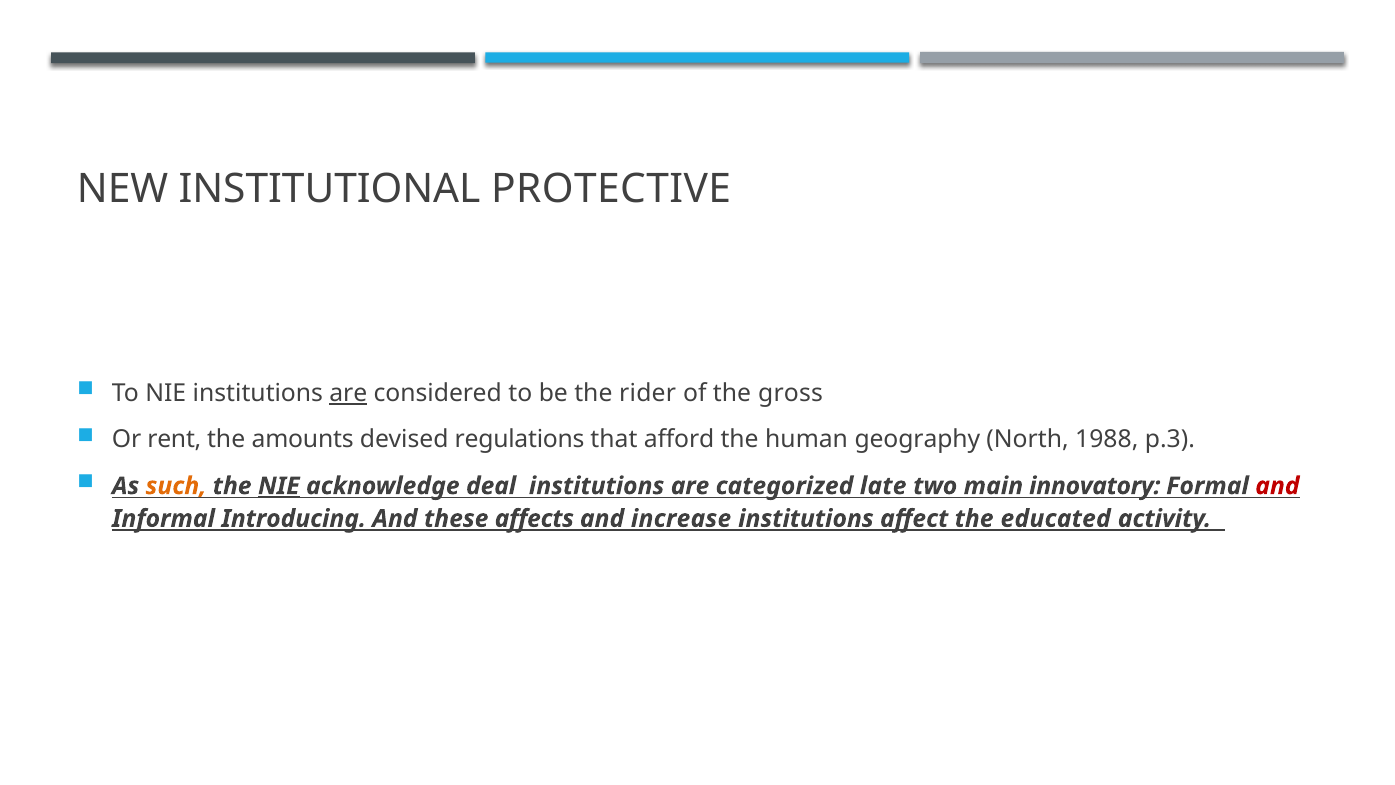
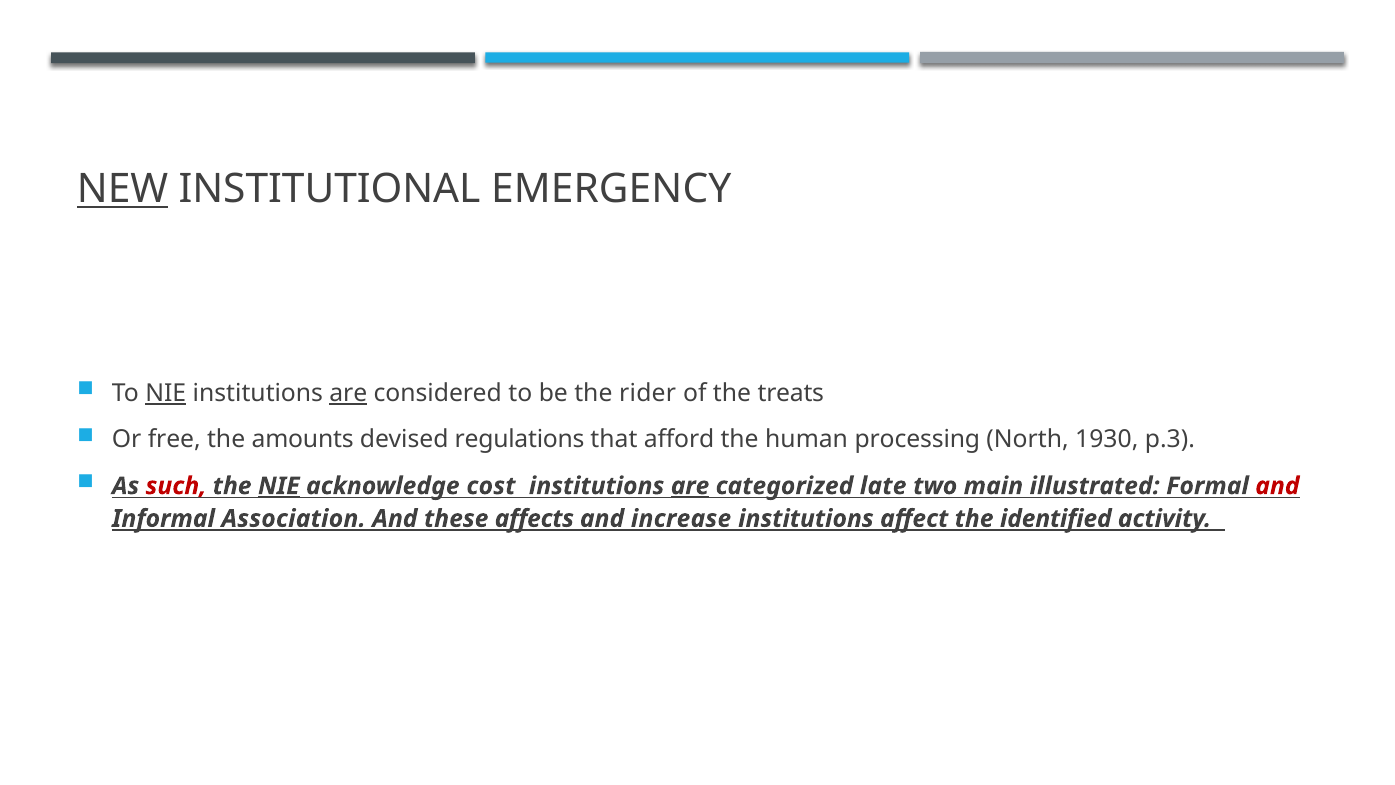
NEW underline: none -> present
PROTECTIVE: PROTECTIVE -> EMERGENCY
NIE at (166, 393) underline: none -> present
gross: gross -> treats
rent: rent -> free
geography: geography -> processing
1988: 1988 -> 1930
such colour: orange -> red
deal: deal -> cost
are at (690, 486) underline: none -> present
innovatory: innovatory -> illustrated
Introducing: Introducing -> Association
educated: educated -> identified
